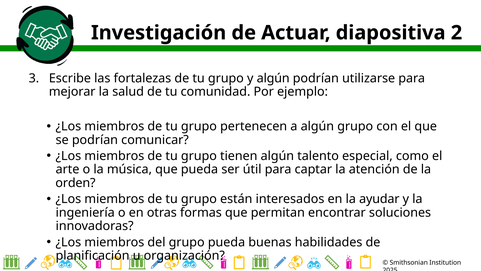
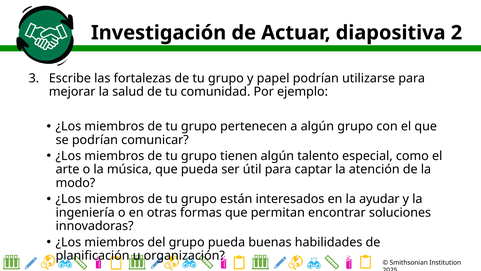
y algún: algún -> papel
orden: orden -> modo
